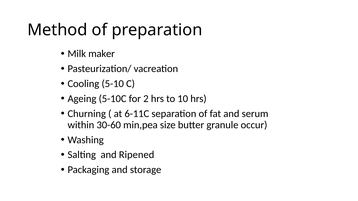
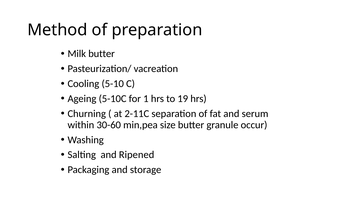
Milk maker: maker -> butter
2: 2 -> 1
10: 10 -> 19
6-11C: 6-11C -> 2-11C
